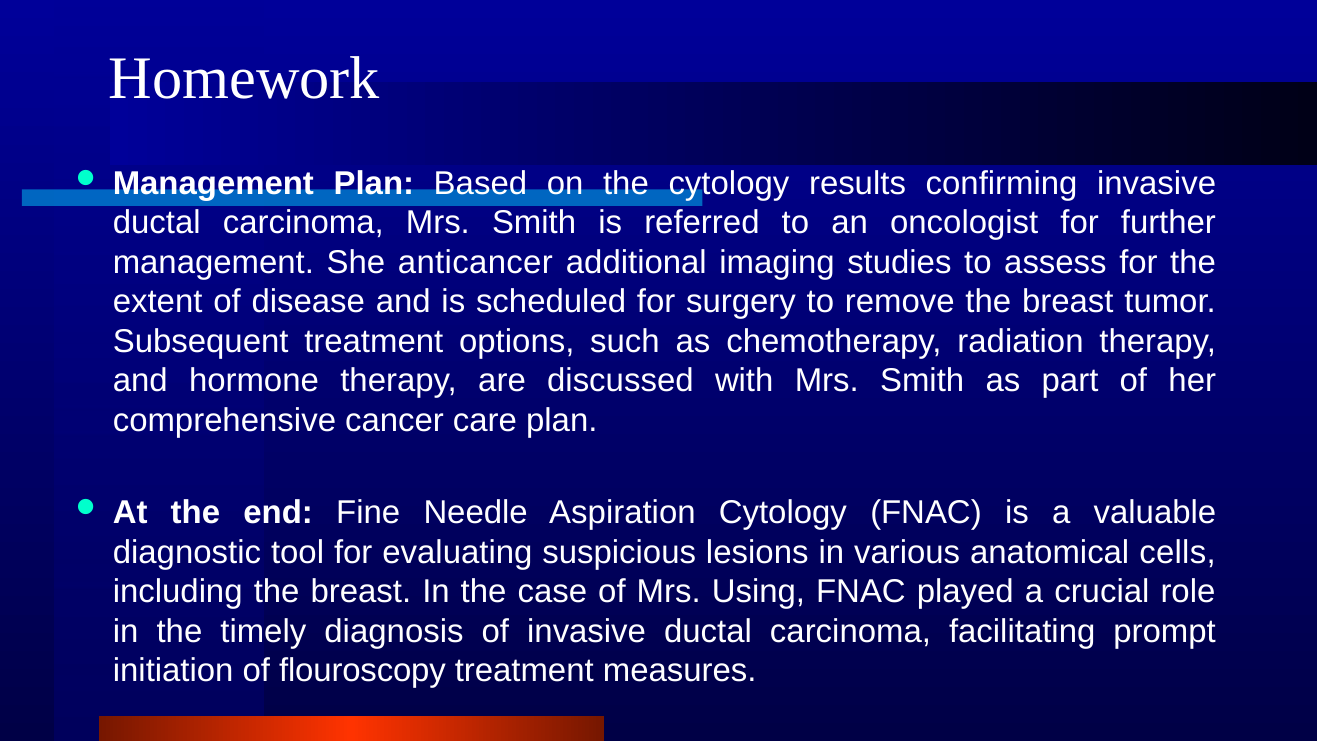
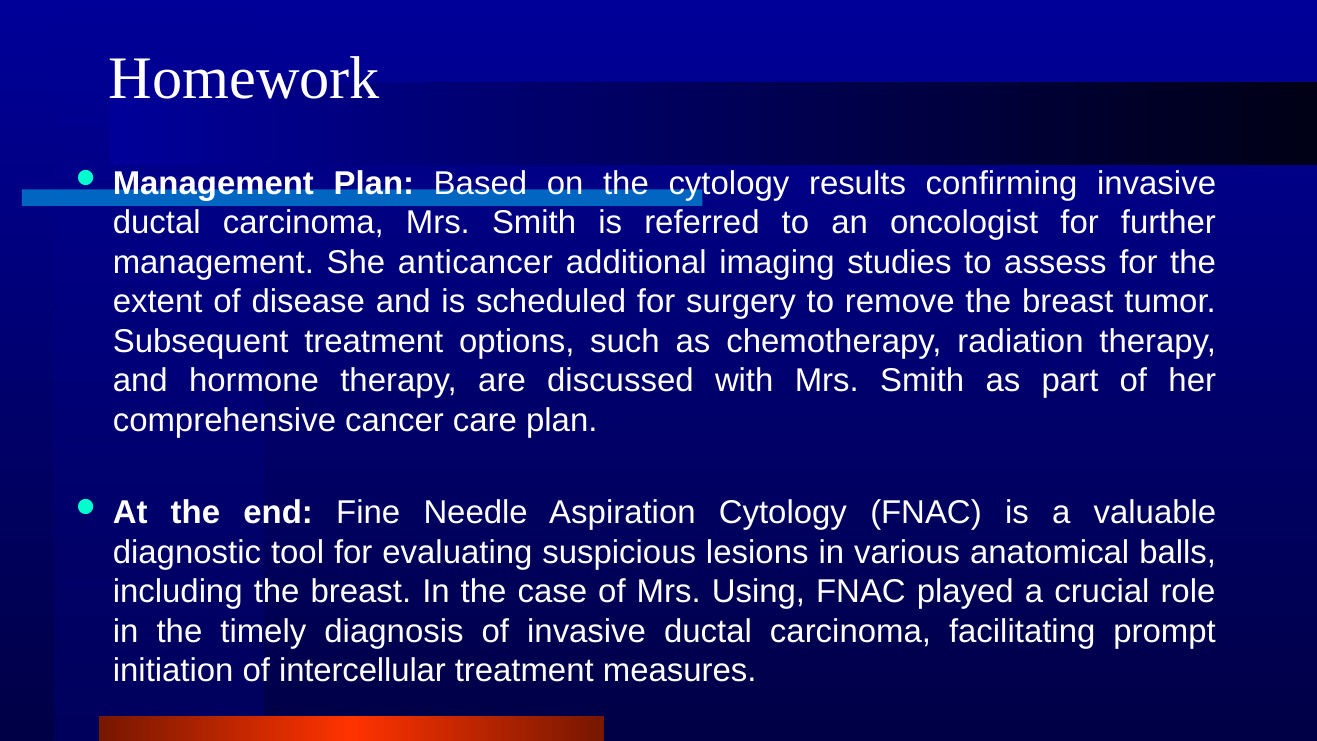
cells: cells -> balls
flouroscopy: flouroscopy -> intercellular
